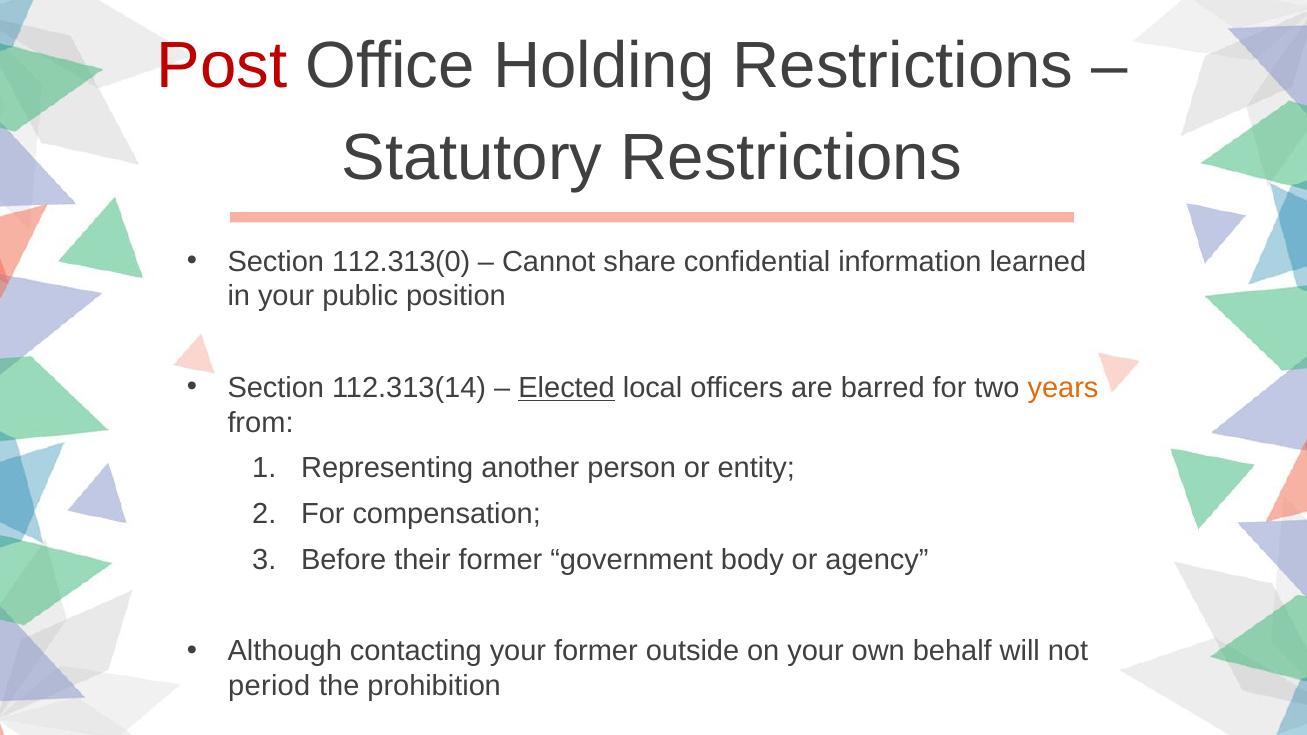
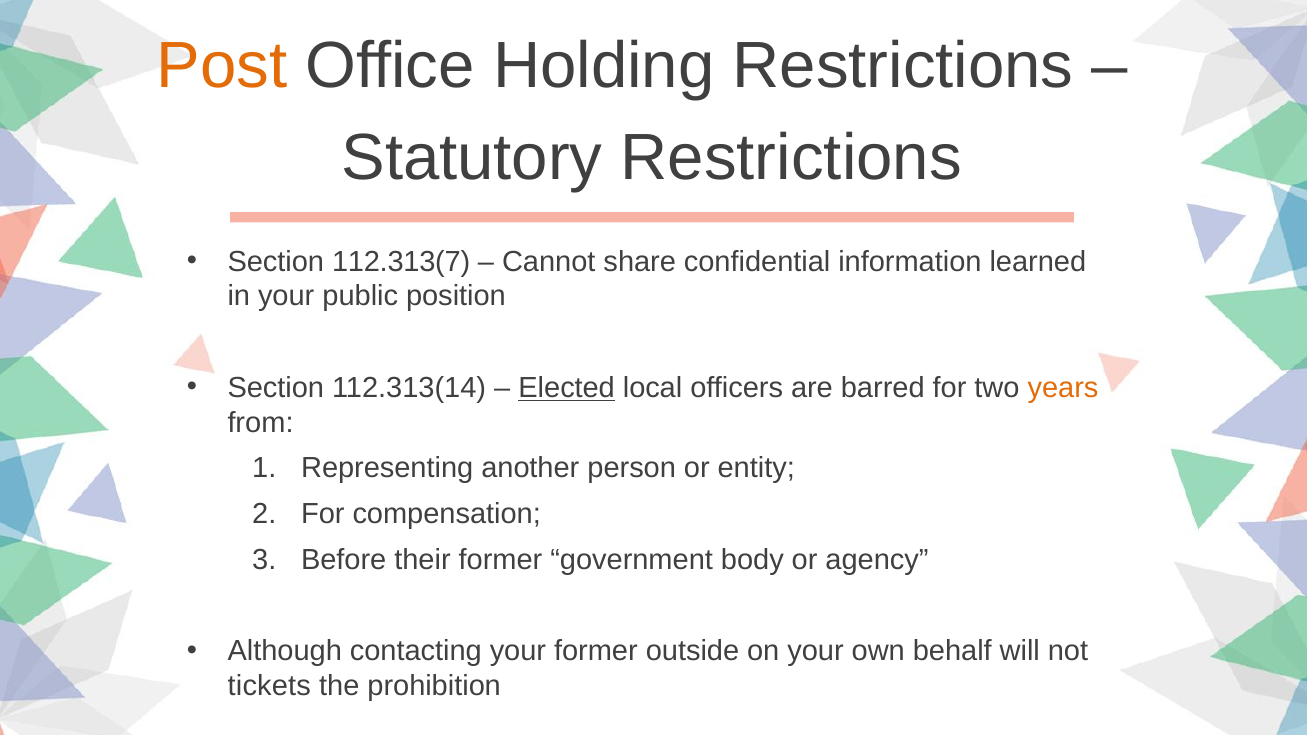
Post colour: red -> orange
112.313(0: 112.313(0 -> 112.313(7
period: period -> tickets
